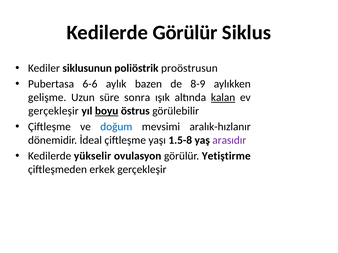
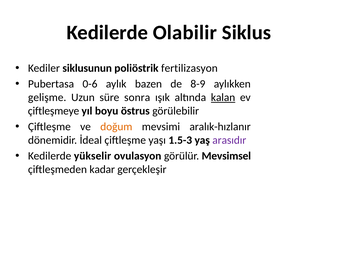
Kedilerde Görülür: Görülür -> Olabilir
proöstrusun: proöstrusun -> fertilizasyon
6-6: 6-6 -> 0-6
gerçekleşir at (53, 111): gerçekleşir -> çiftleşmeye
boyu underline: present -> none
doğum colour: blue -> orange
1.5-8: 1.5-8 -> 1.5-3
Yetiştirme: Yetiştirme -> Mevsimsel
erkek: erkek -> kadar
